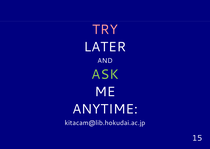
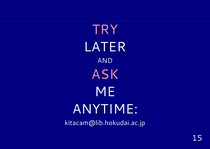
ASK colour: light green -> pink
